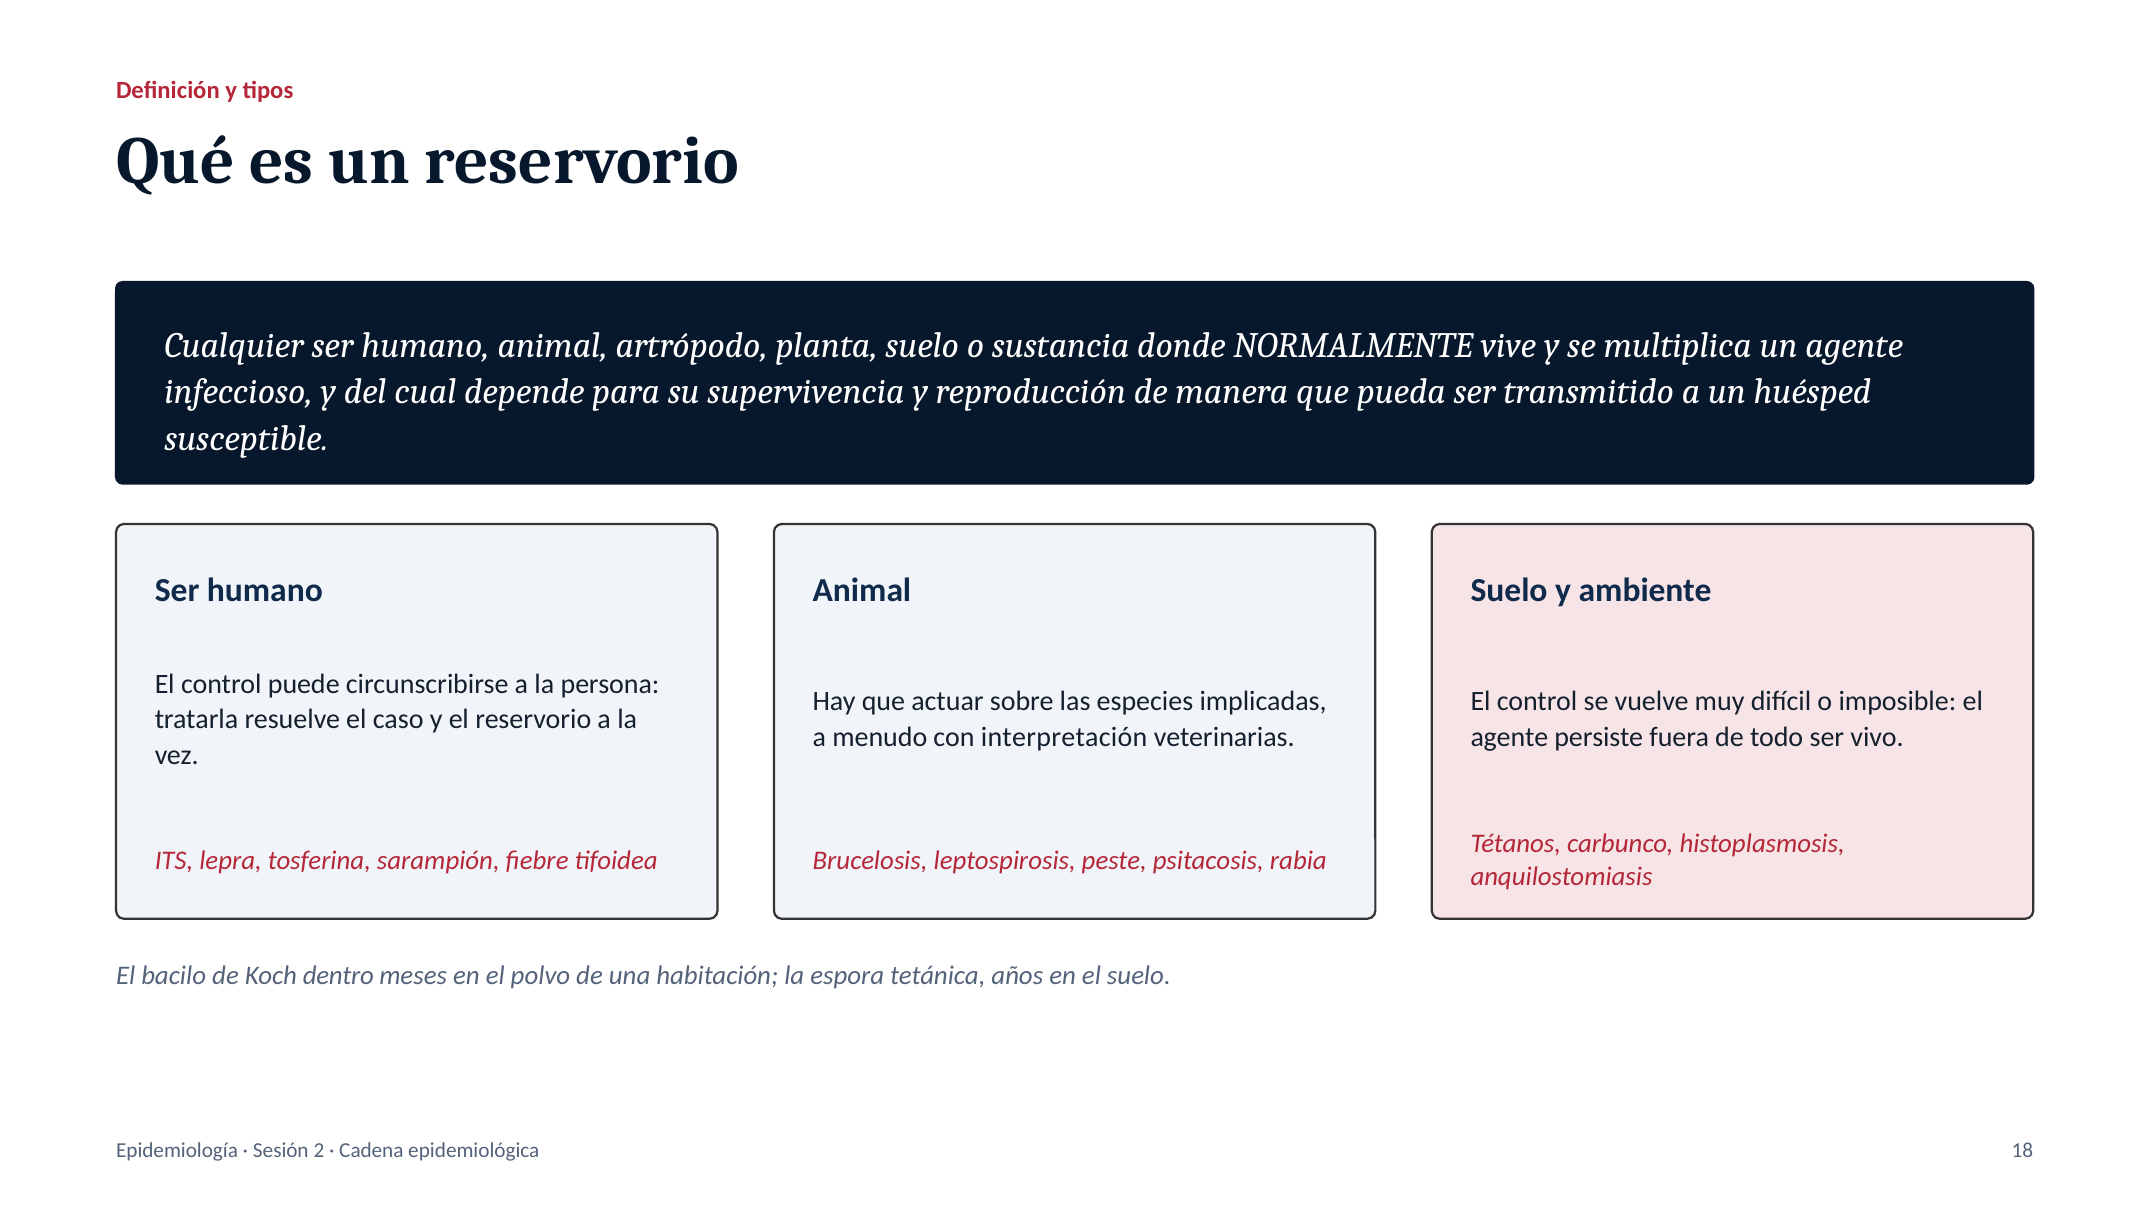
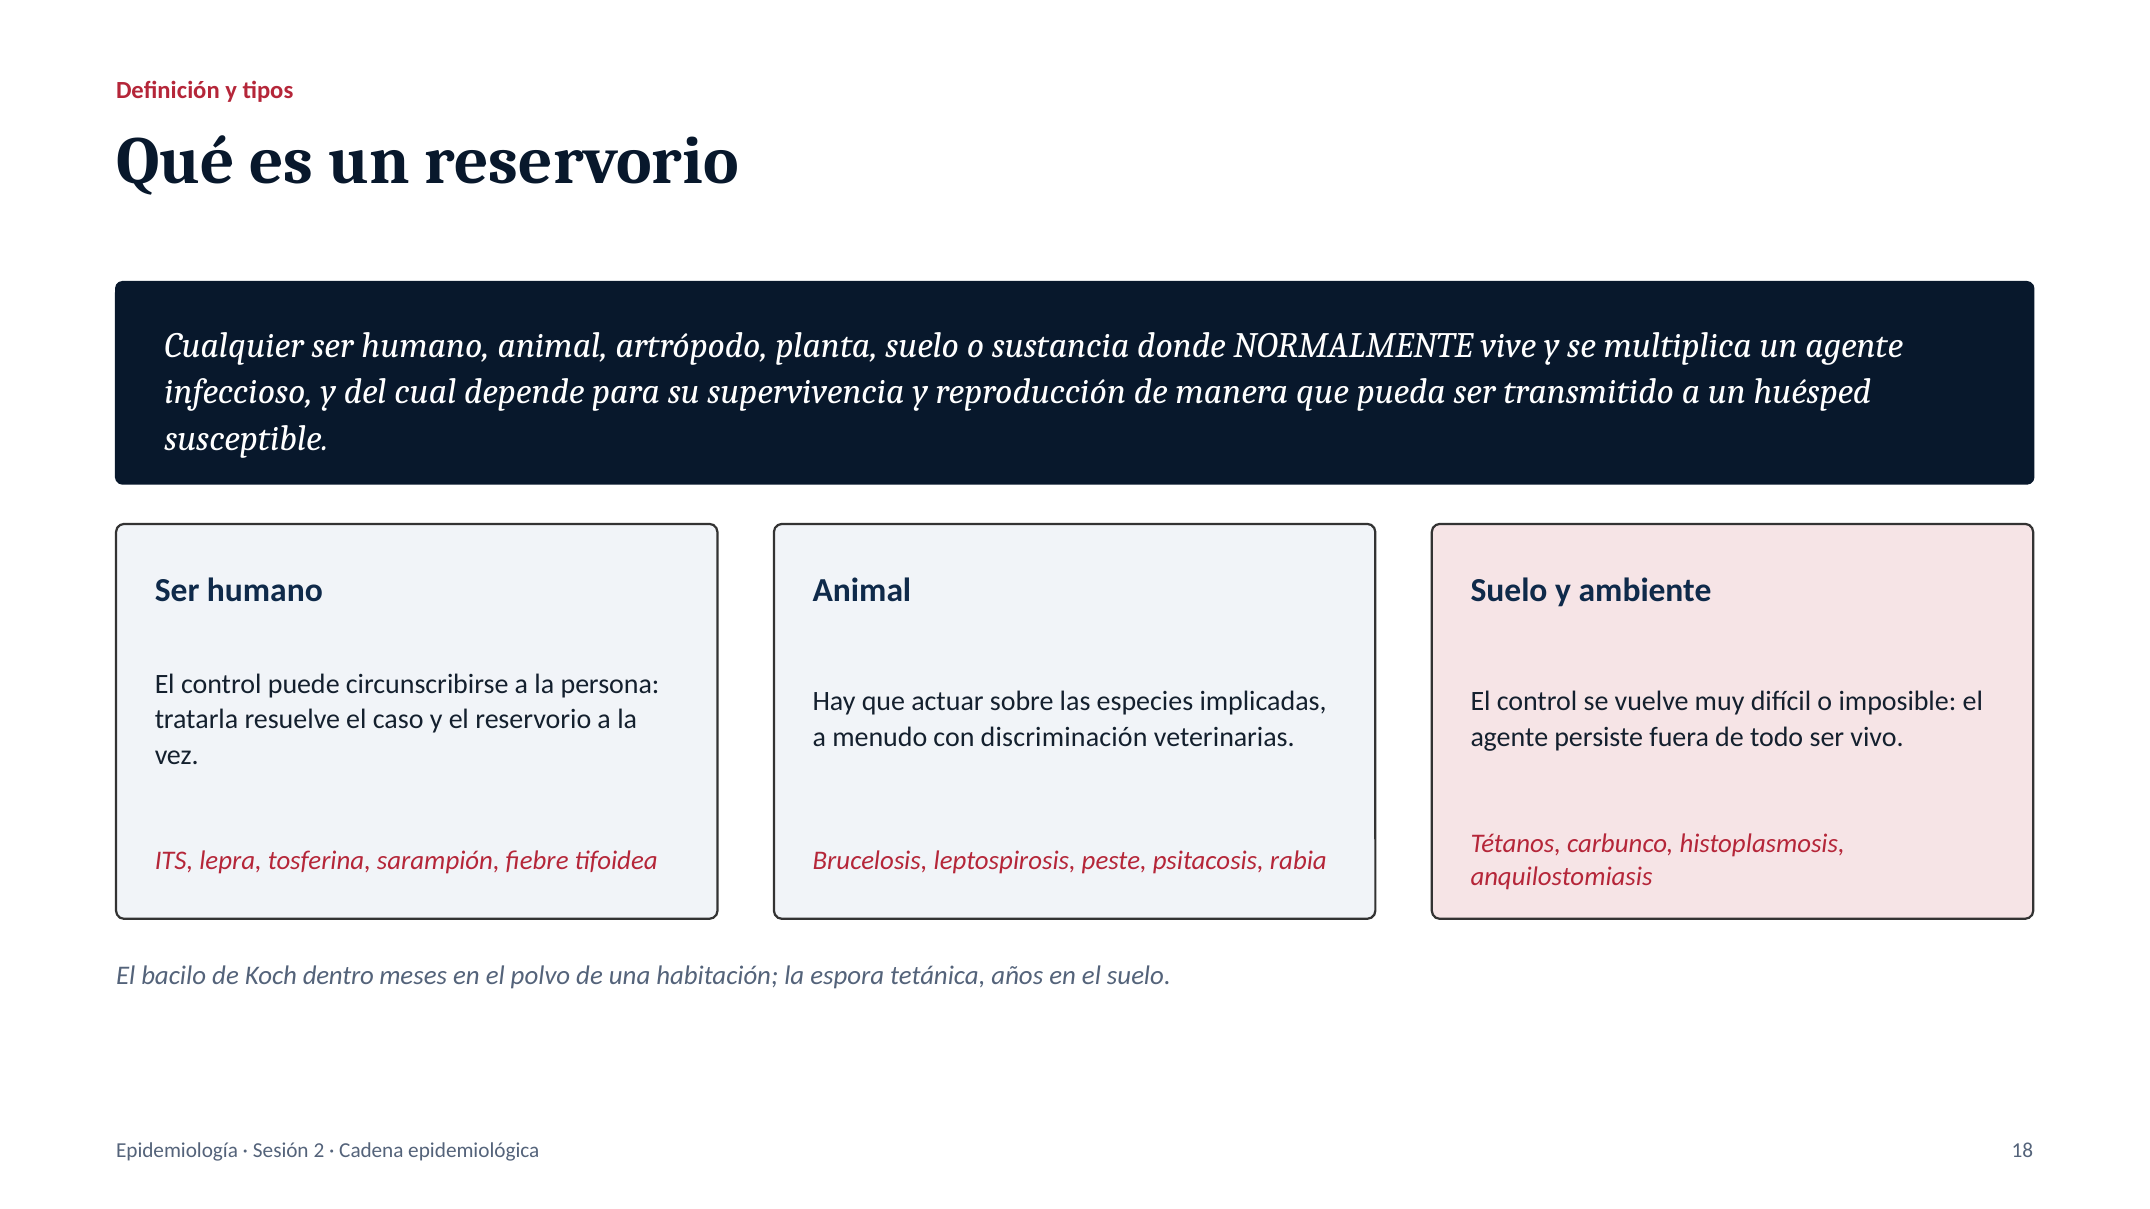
interpretación: interpretación -> discriminación
